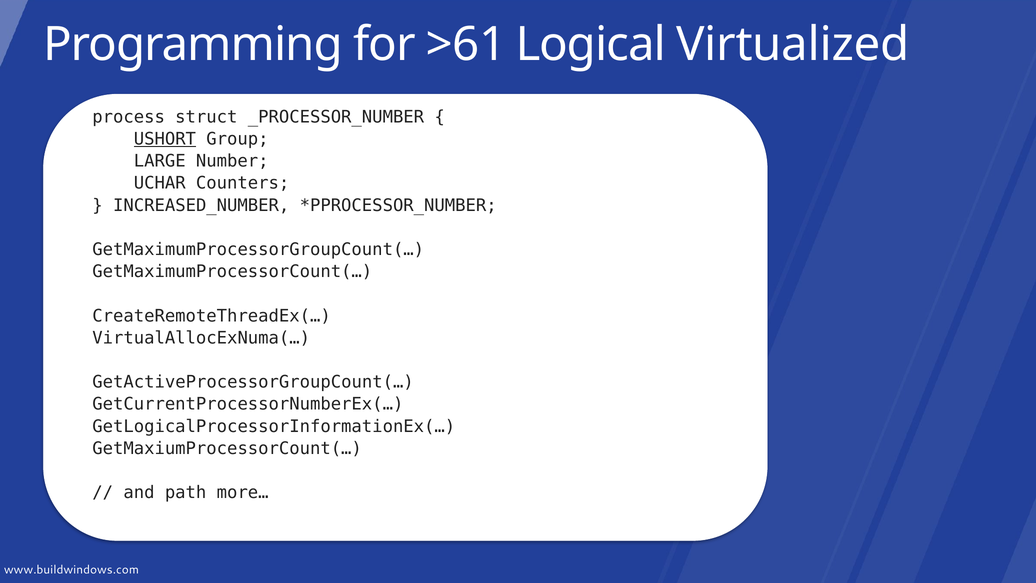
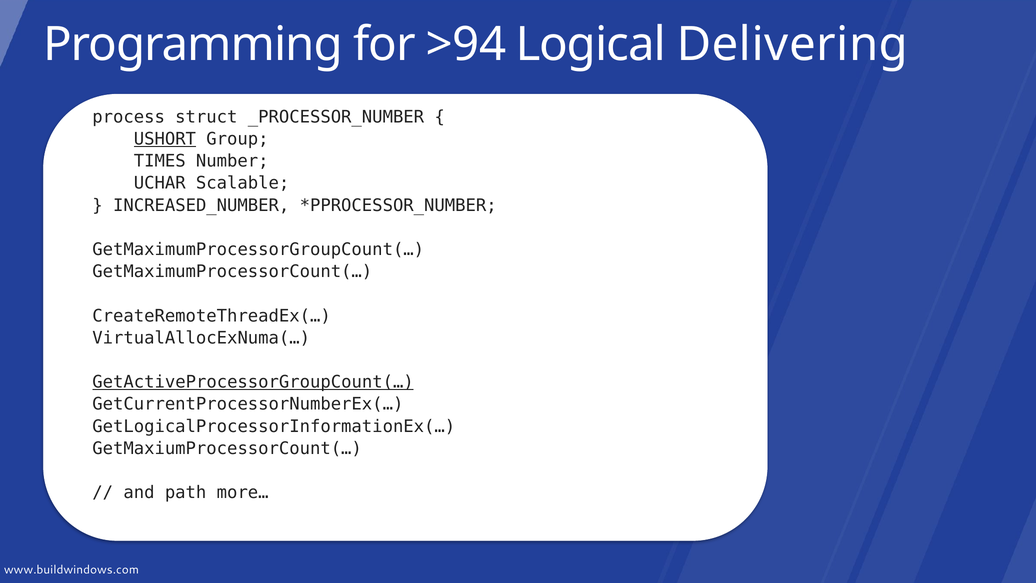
>61: >61 -> >94
Virtualized: Virtualized -> Delivering
LARGE: LARGE -> TIMES
Counters: Counters -> Scalable
GetActiveProcessorGroupCount(… underline: none -> present
